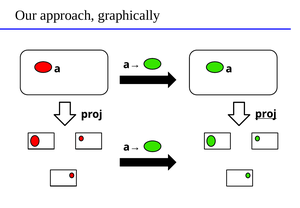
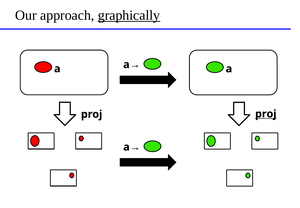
graphically underline: none -> present
